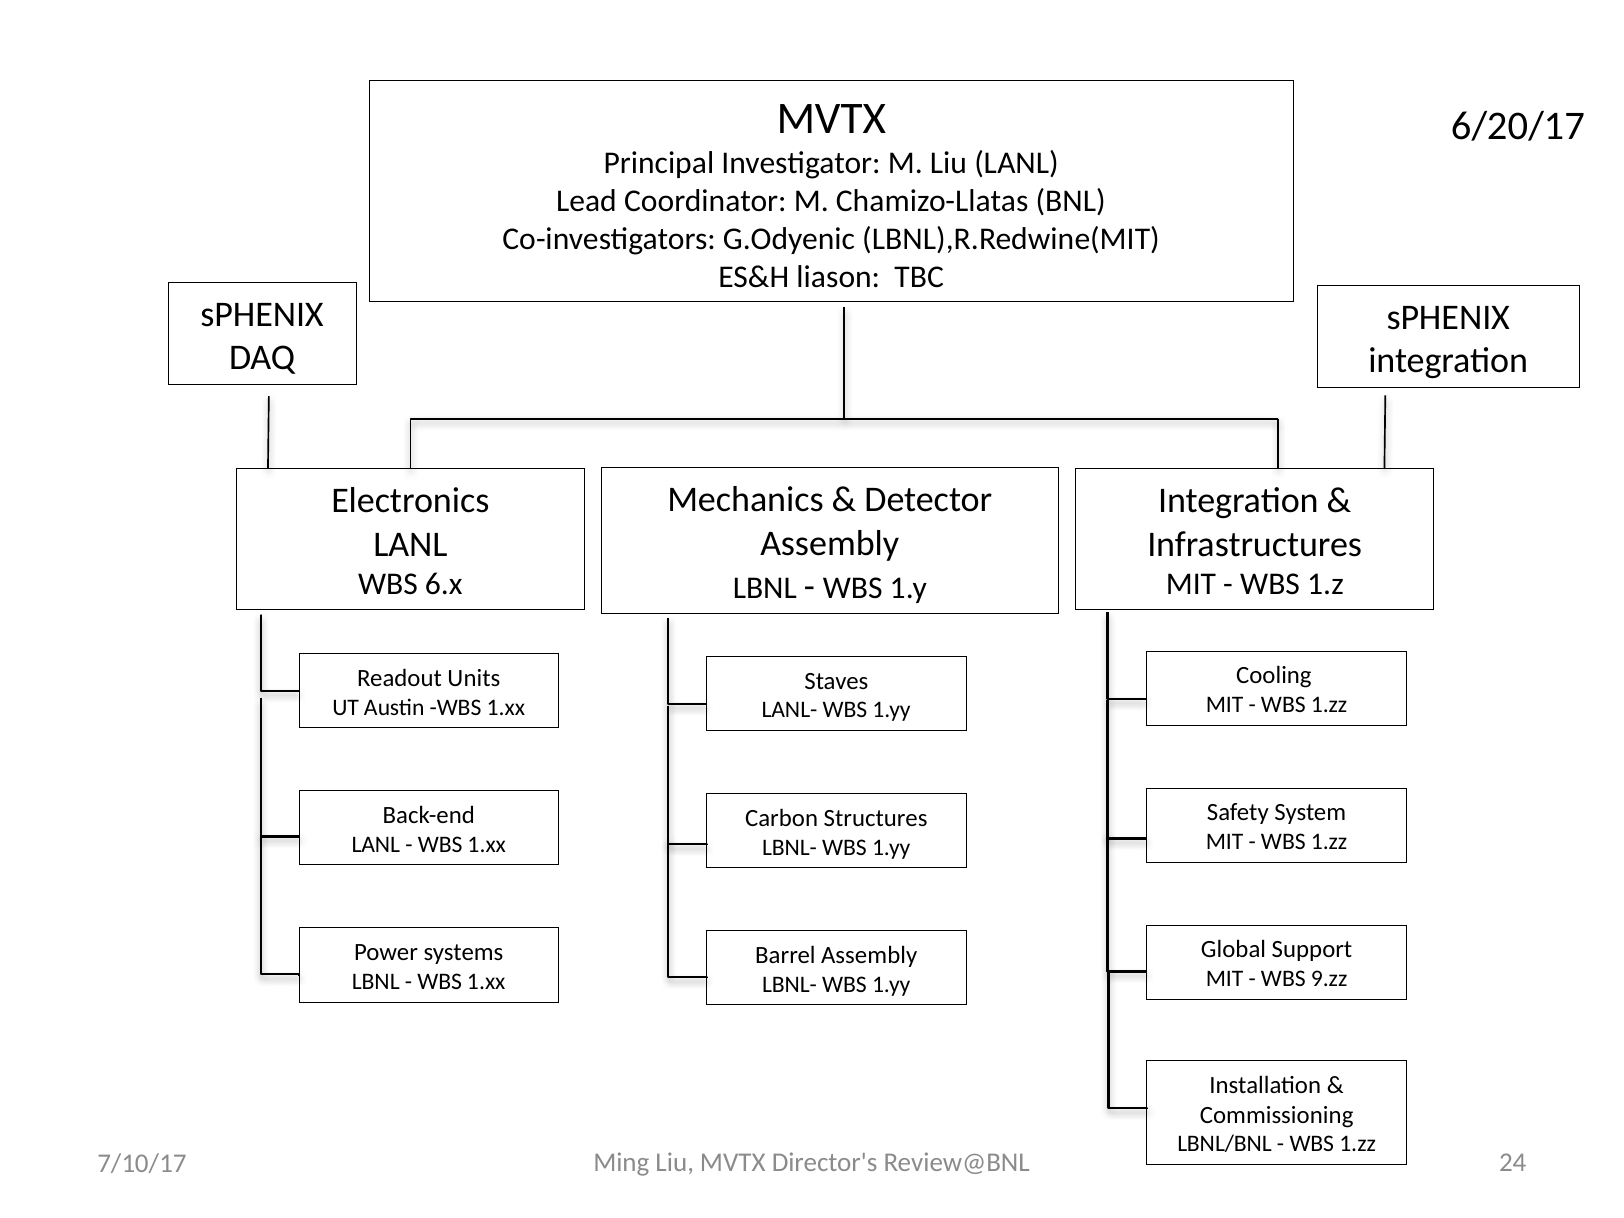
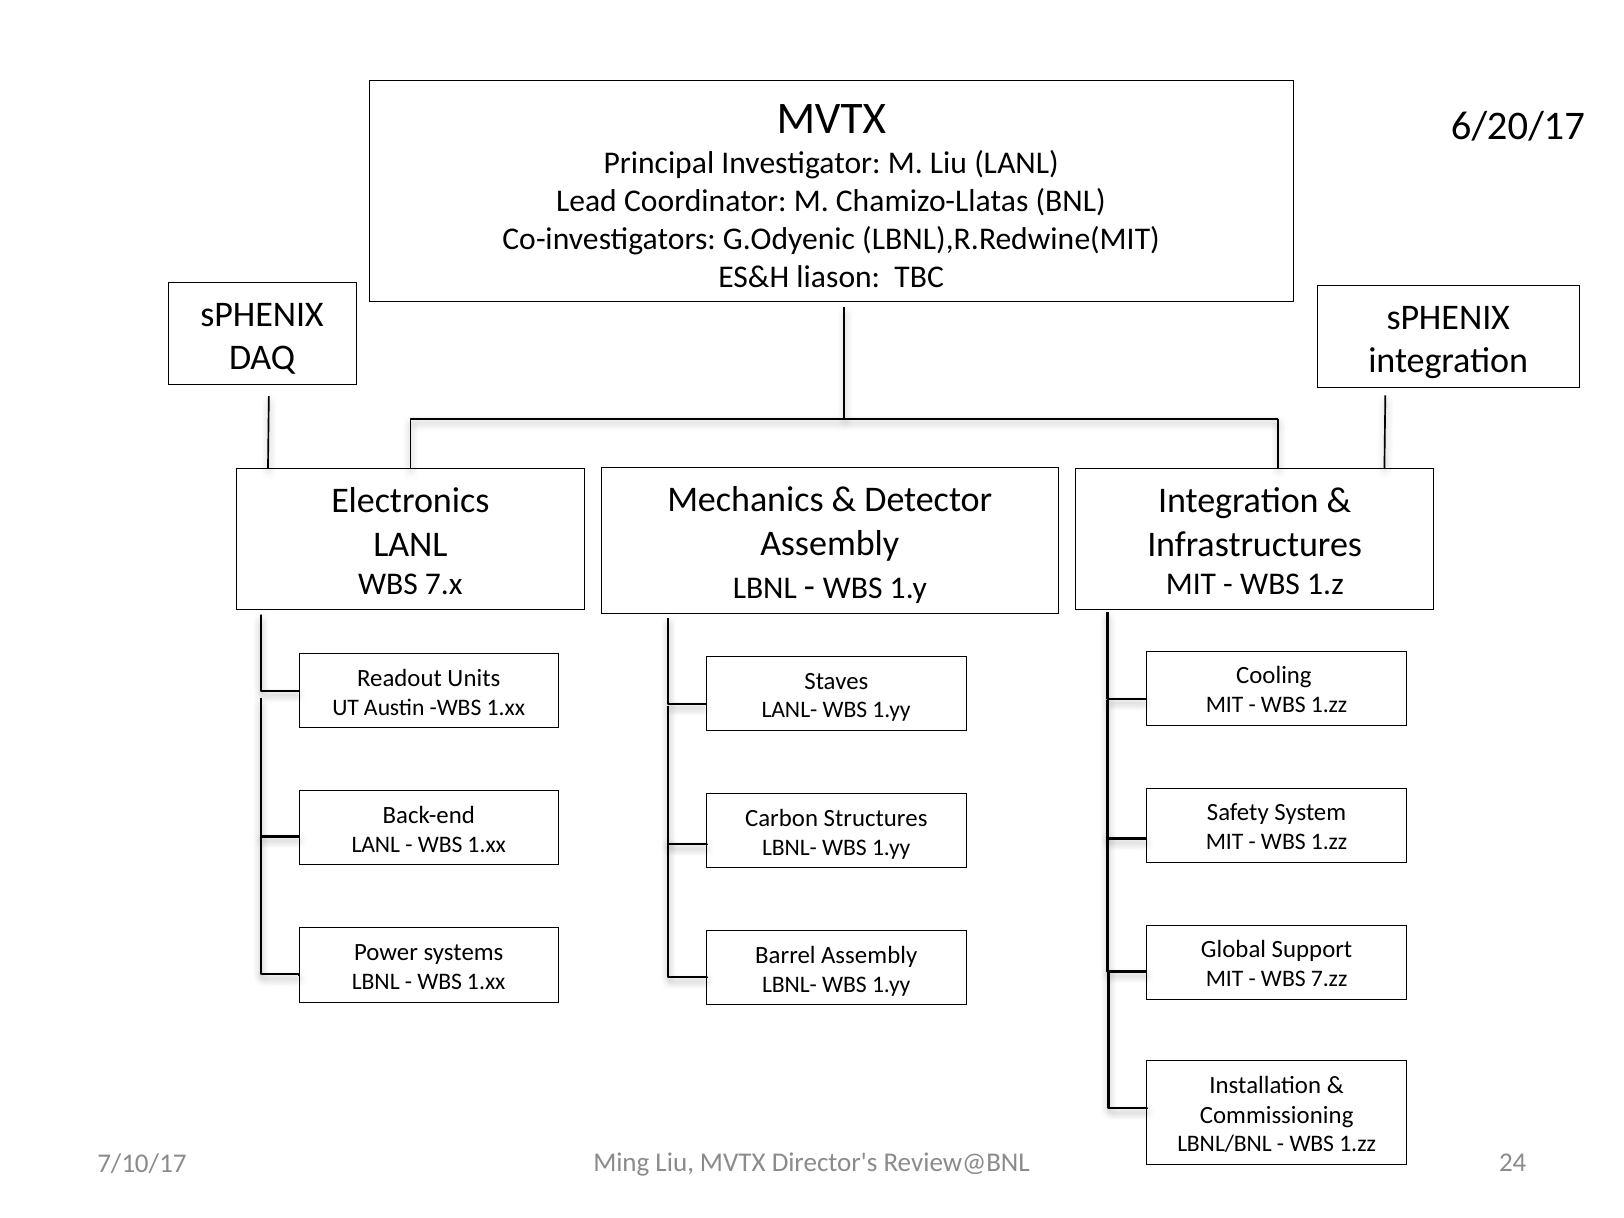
6.x: 6.x -> 7.x
9.zz: 9.zz -> 7.zz
